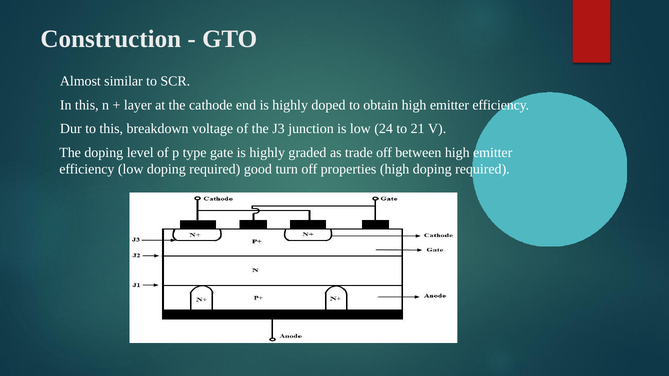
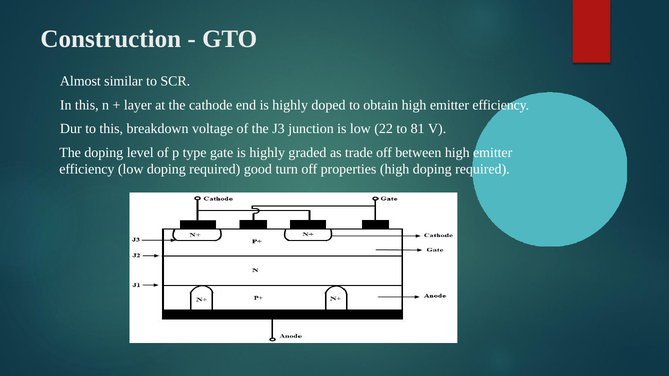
24: 24 -> 22
21: 21 -> 81
